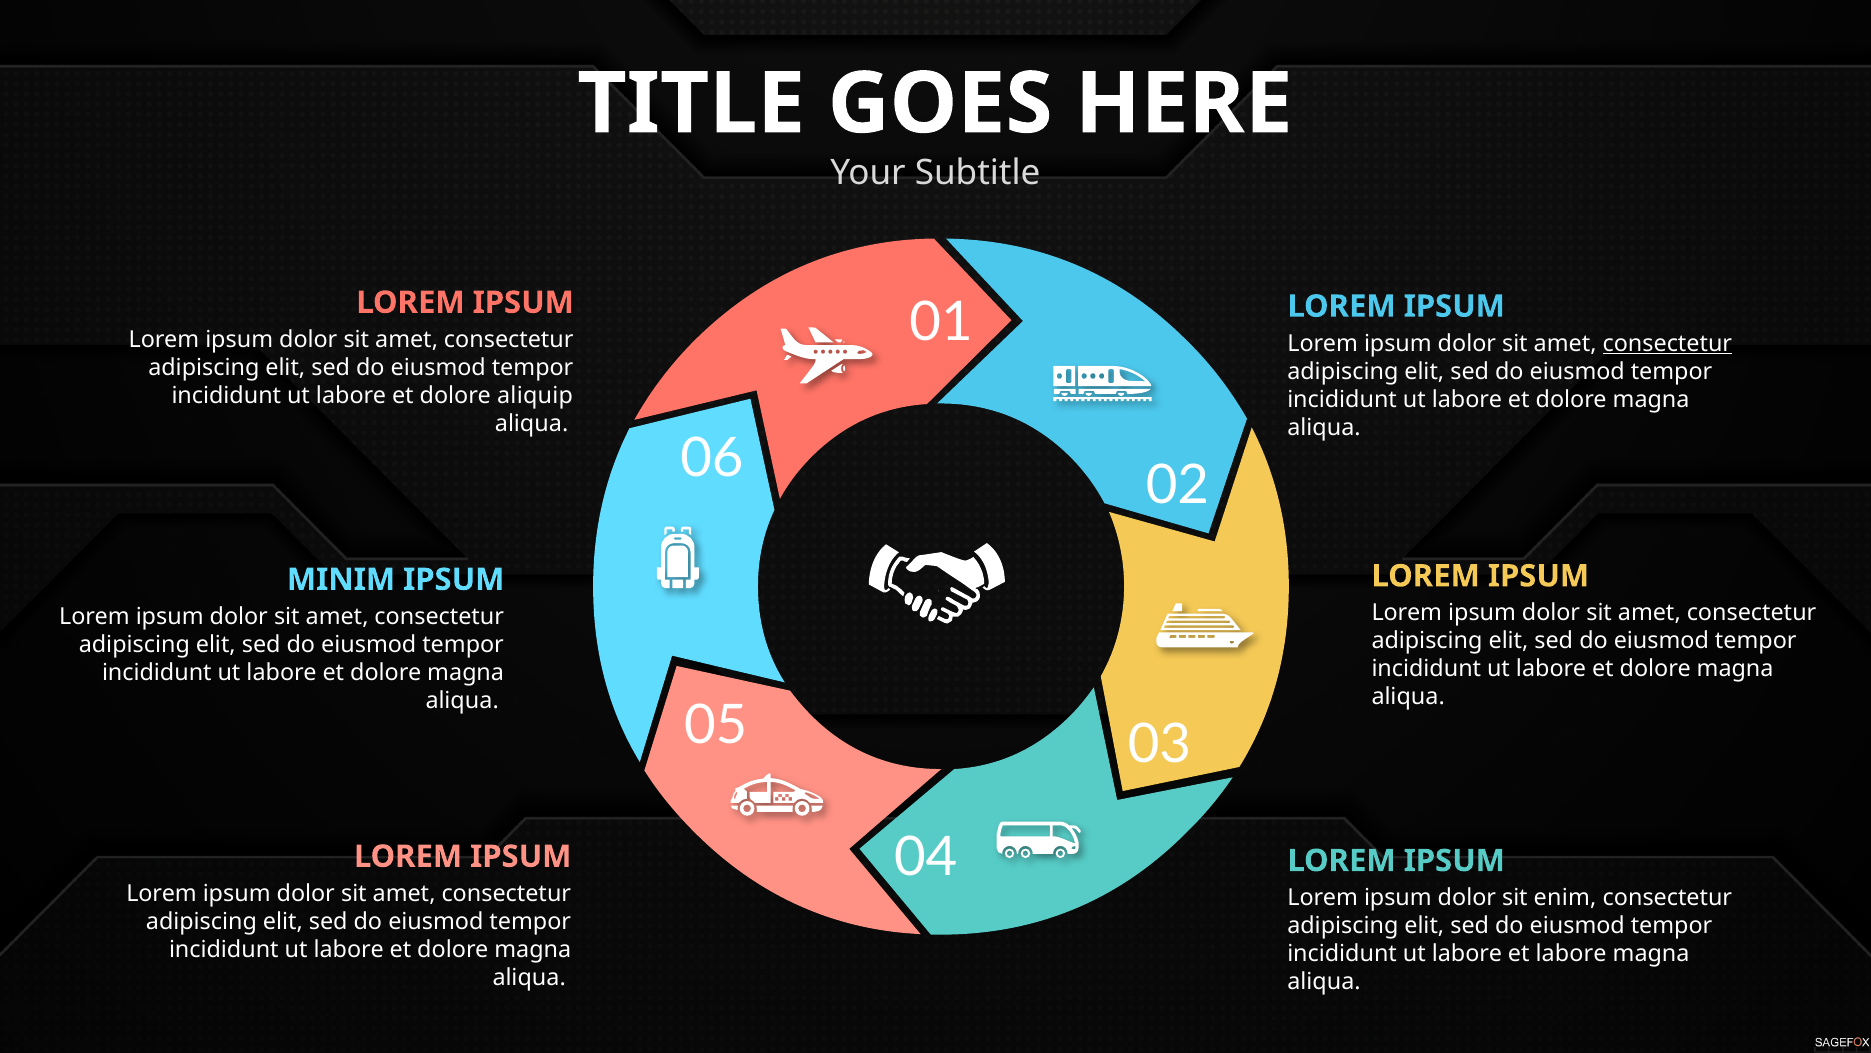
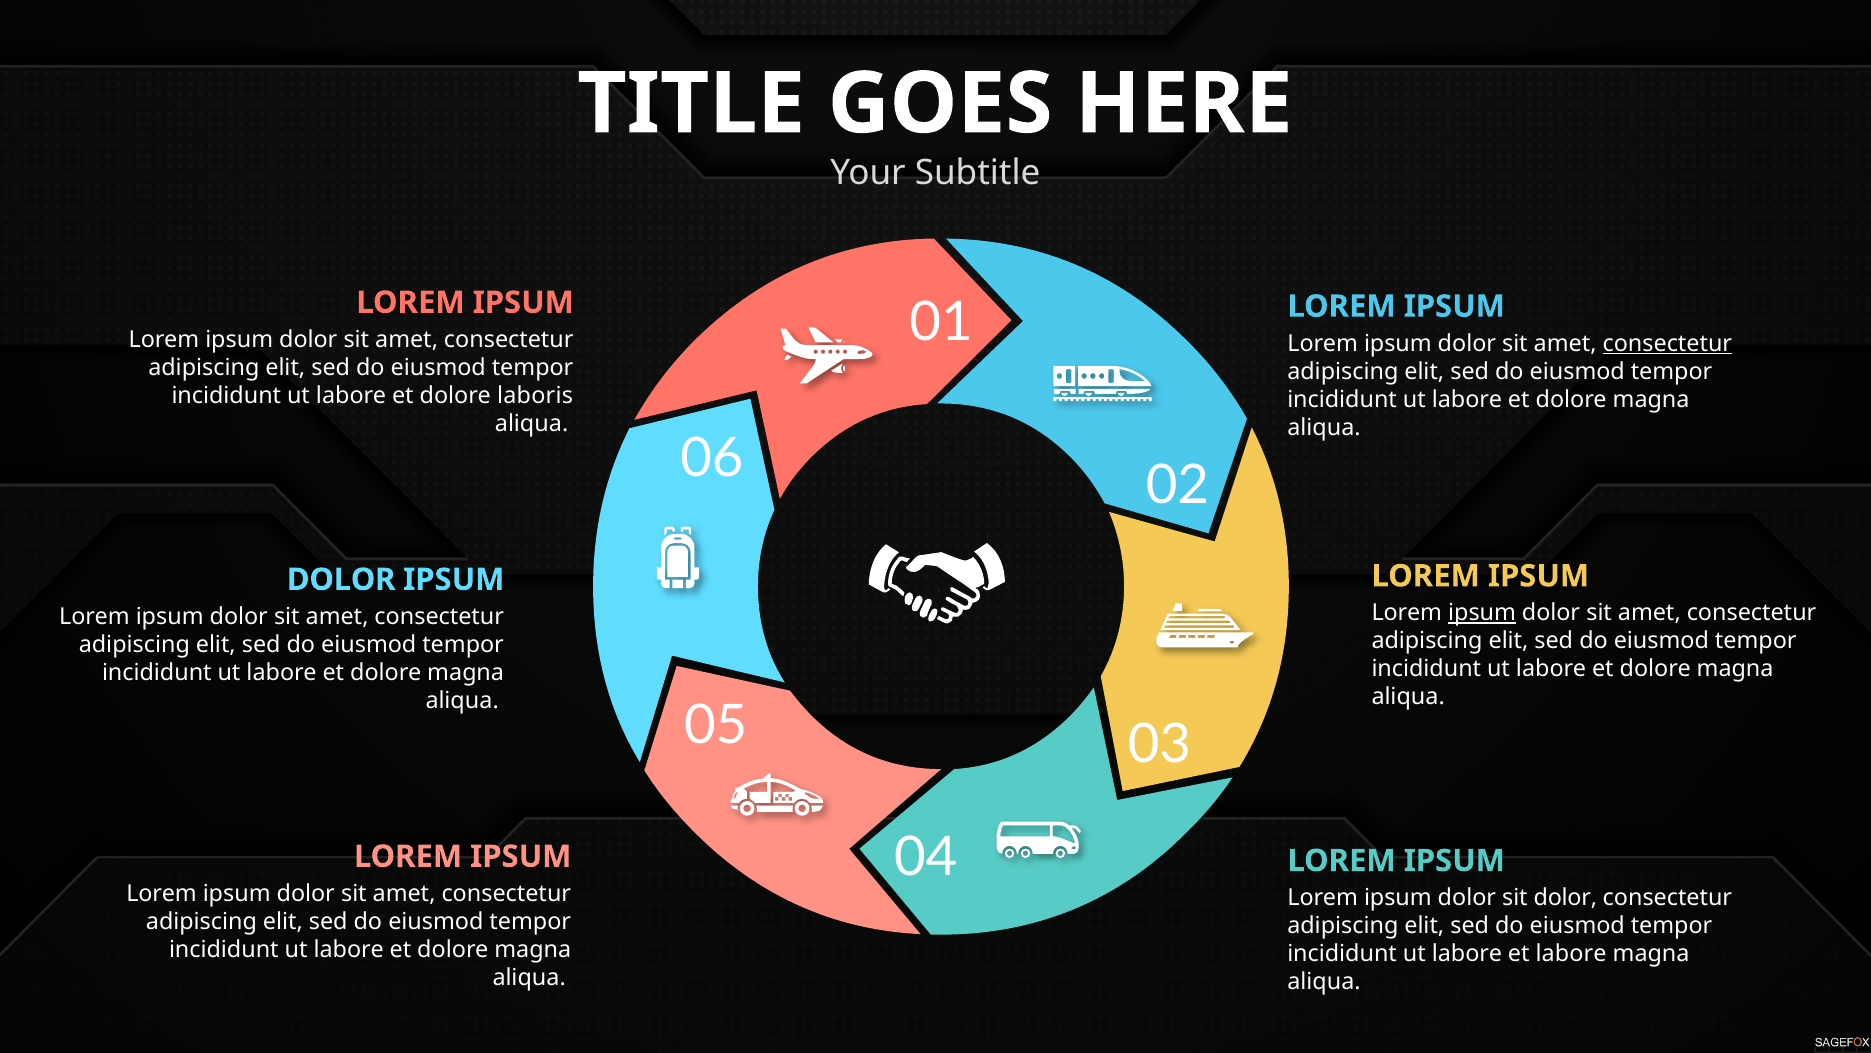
aliquip: aliquip -> laboris
MINIM at (341, 579): MINIM -> DOLOR
ipsum at (1482, 613) underline: none -> present
sit enim: enim -> dolor
